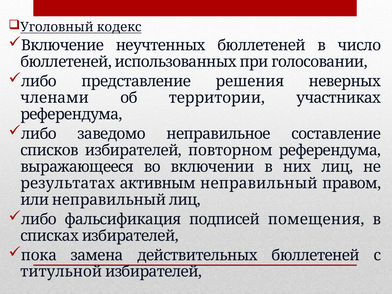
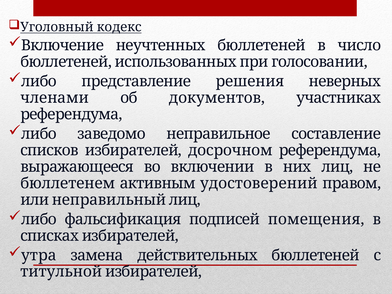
территории: территории -> документов
повторном: повторном -> досрочном
результатах: результатах -> бюллетенем
активным неправильный: неправильный -> удостоверений
пока: пока -> утра
